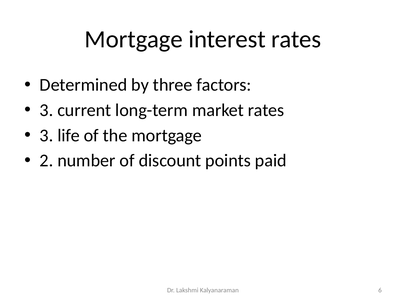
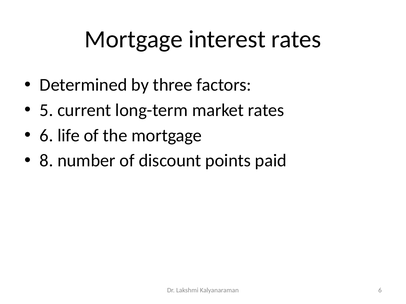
3 at (46, 110): 3 -> 5
3 at (46, 136): 3 -> 6
2: 2 -> 8
